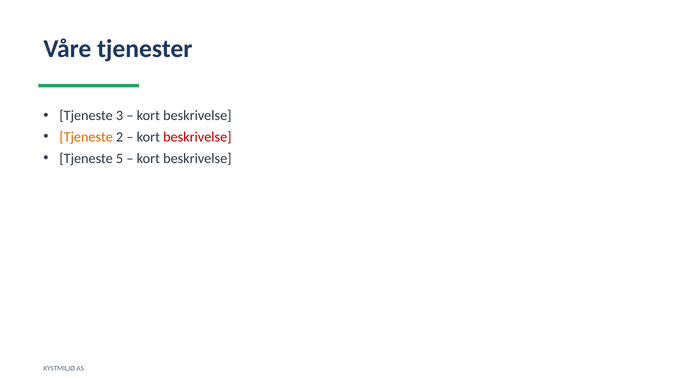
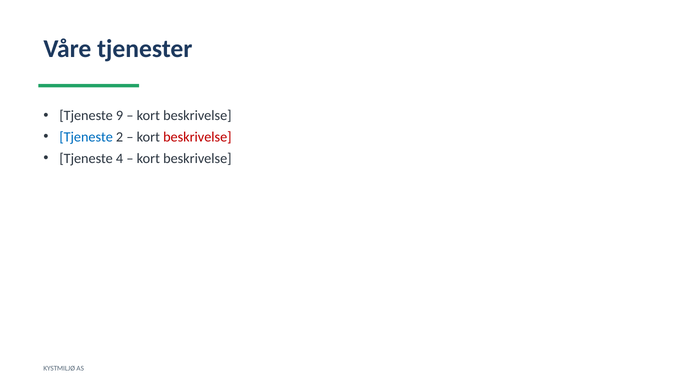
3: 3 -> 9
Tjeneste at (86, 137) colour: orange -> blue
5: 5 -> 4
